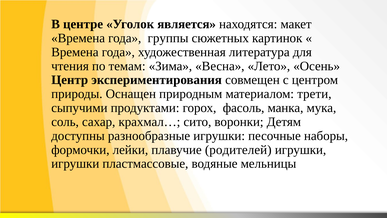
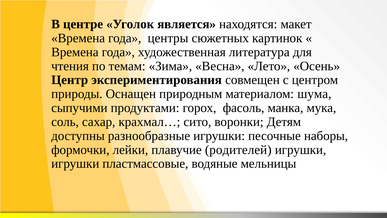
группы: группы -> центры
трети: трети -> шума
